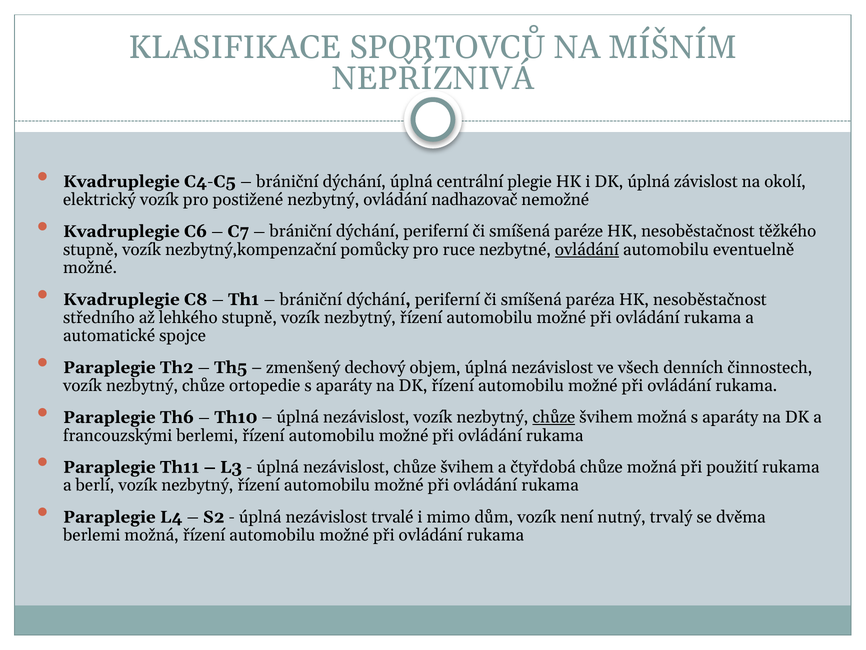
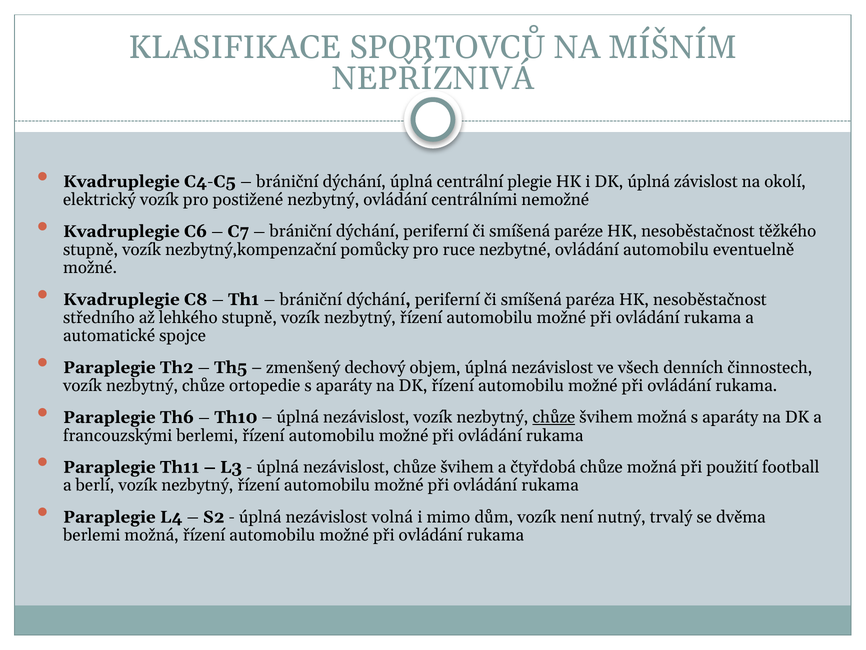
nadhazovač: nadhazovač -> centrálními
ovládání at (587, 249) underline: present -> none
použití rukama: rukama -> football
trvalé: trvalé -> volná
